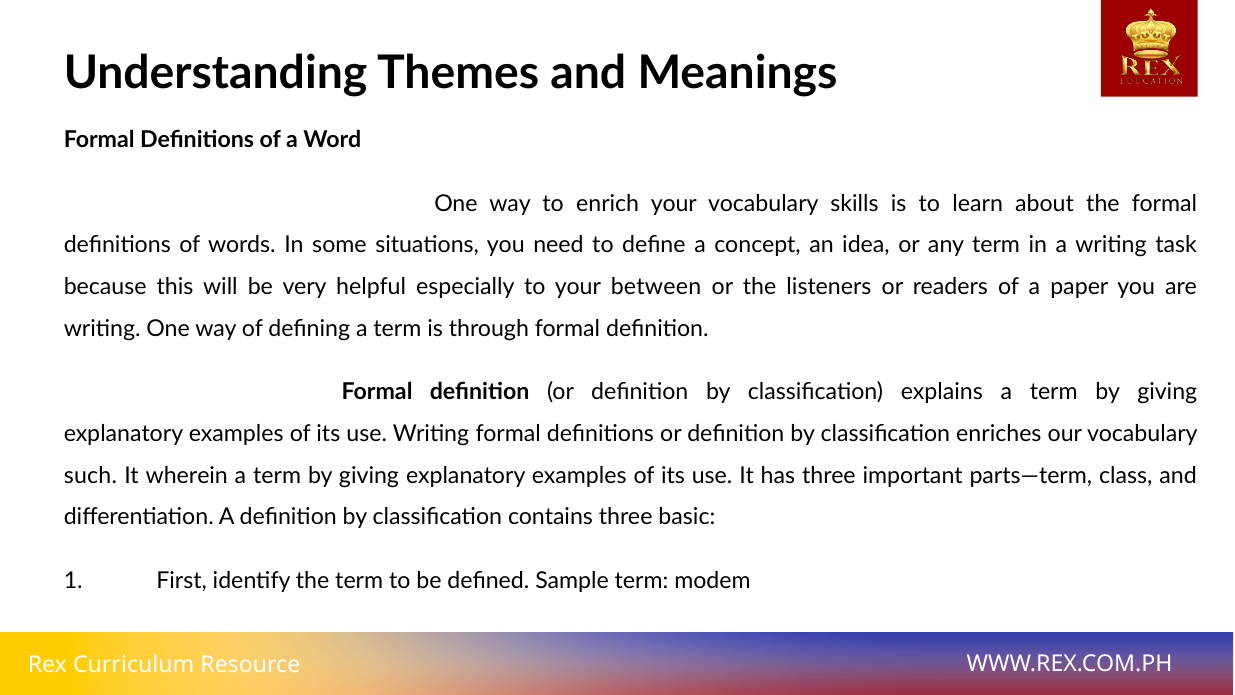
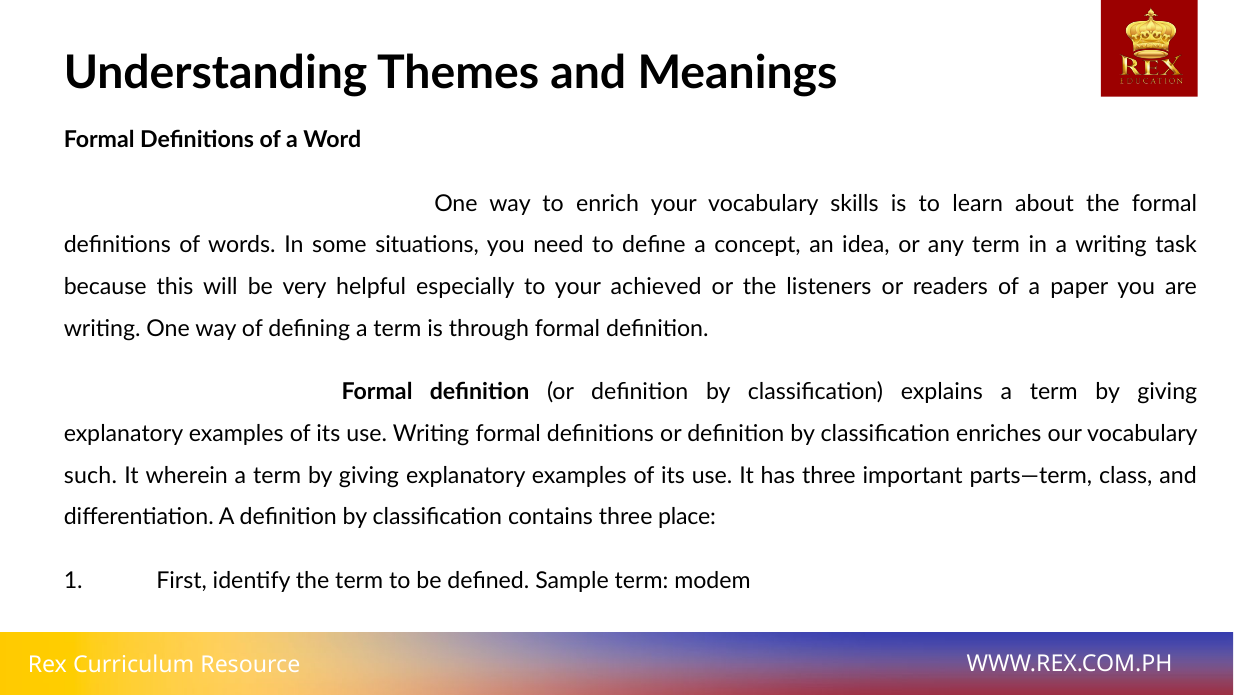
between: between -> achieved
basic: basic -> place
